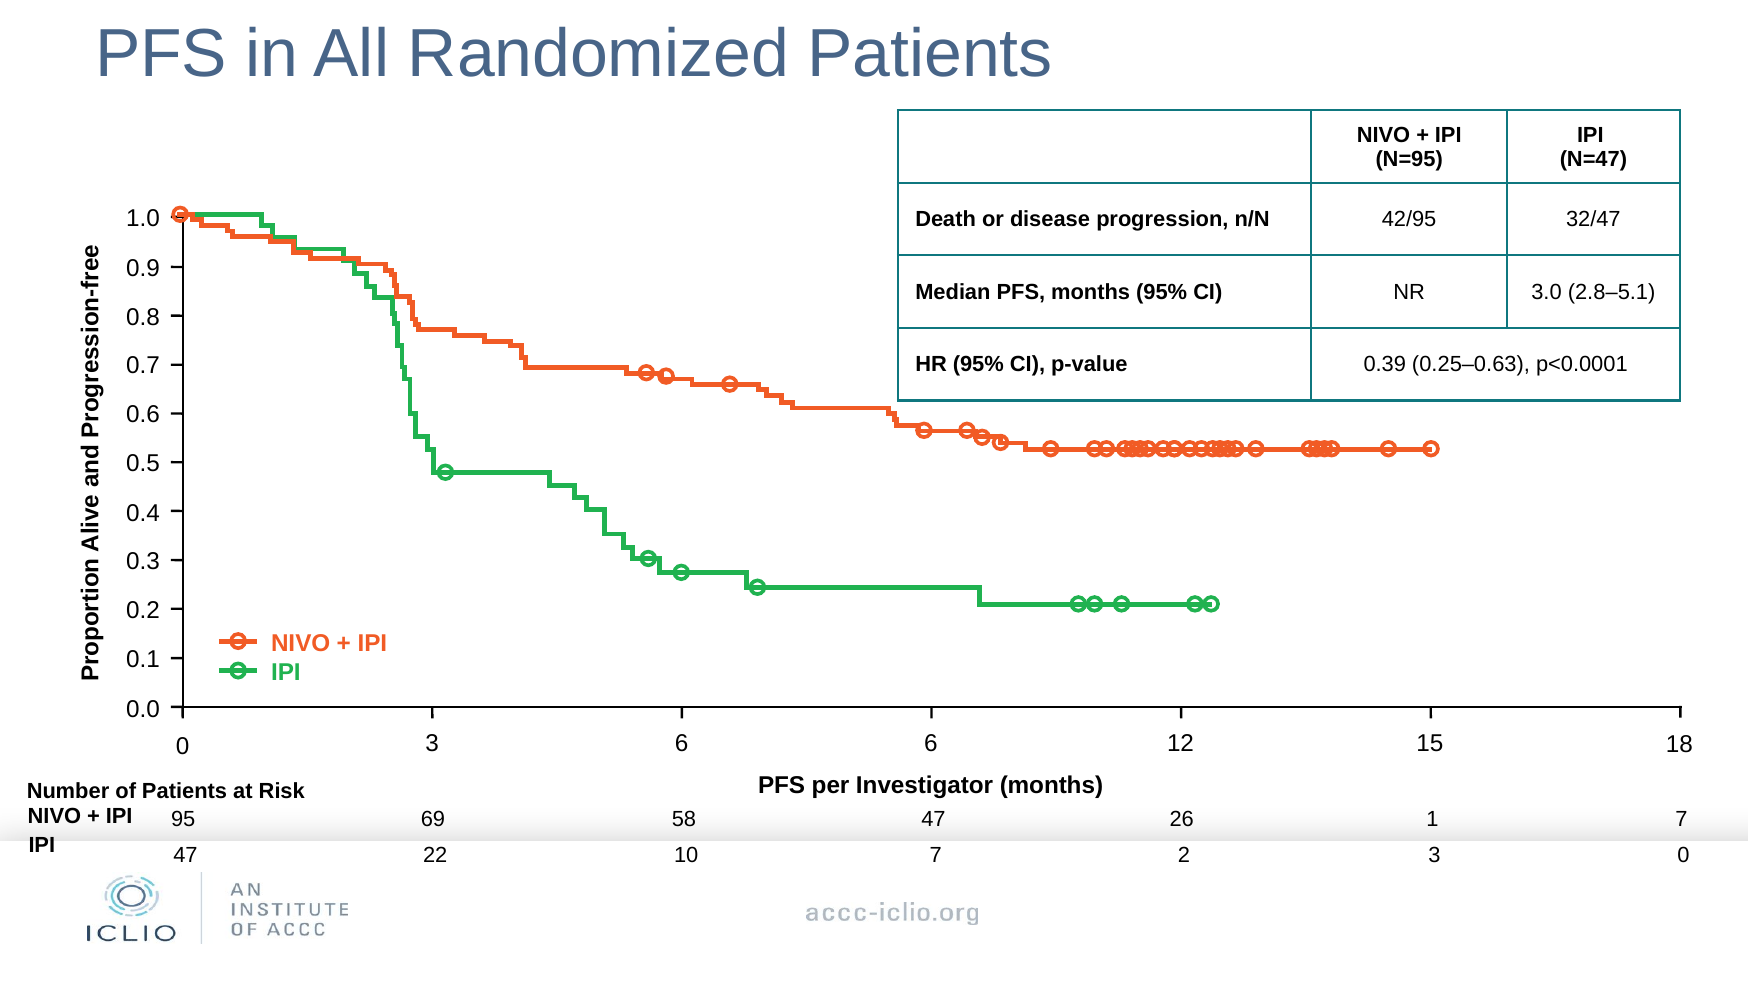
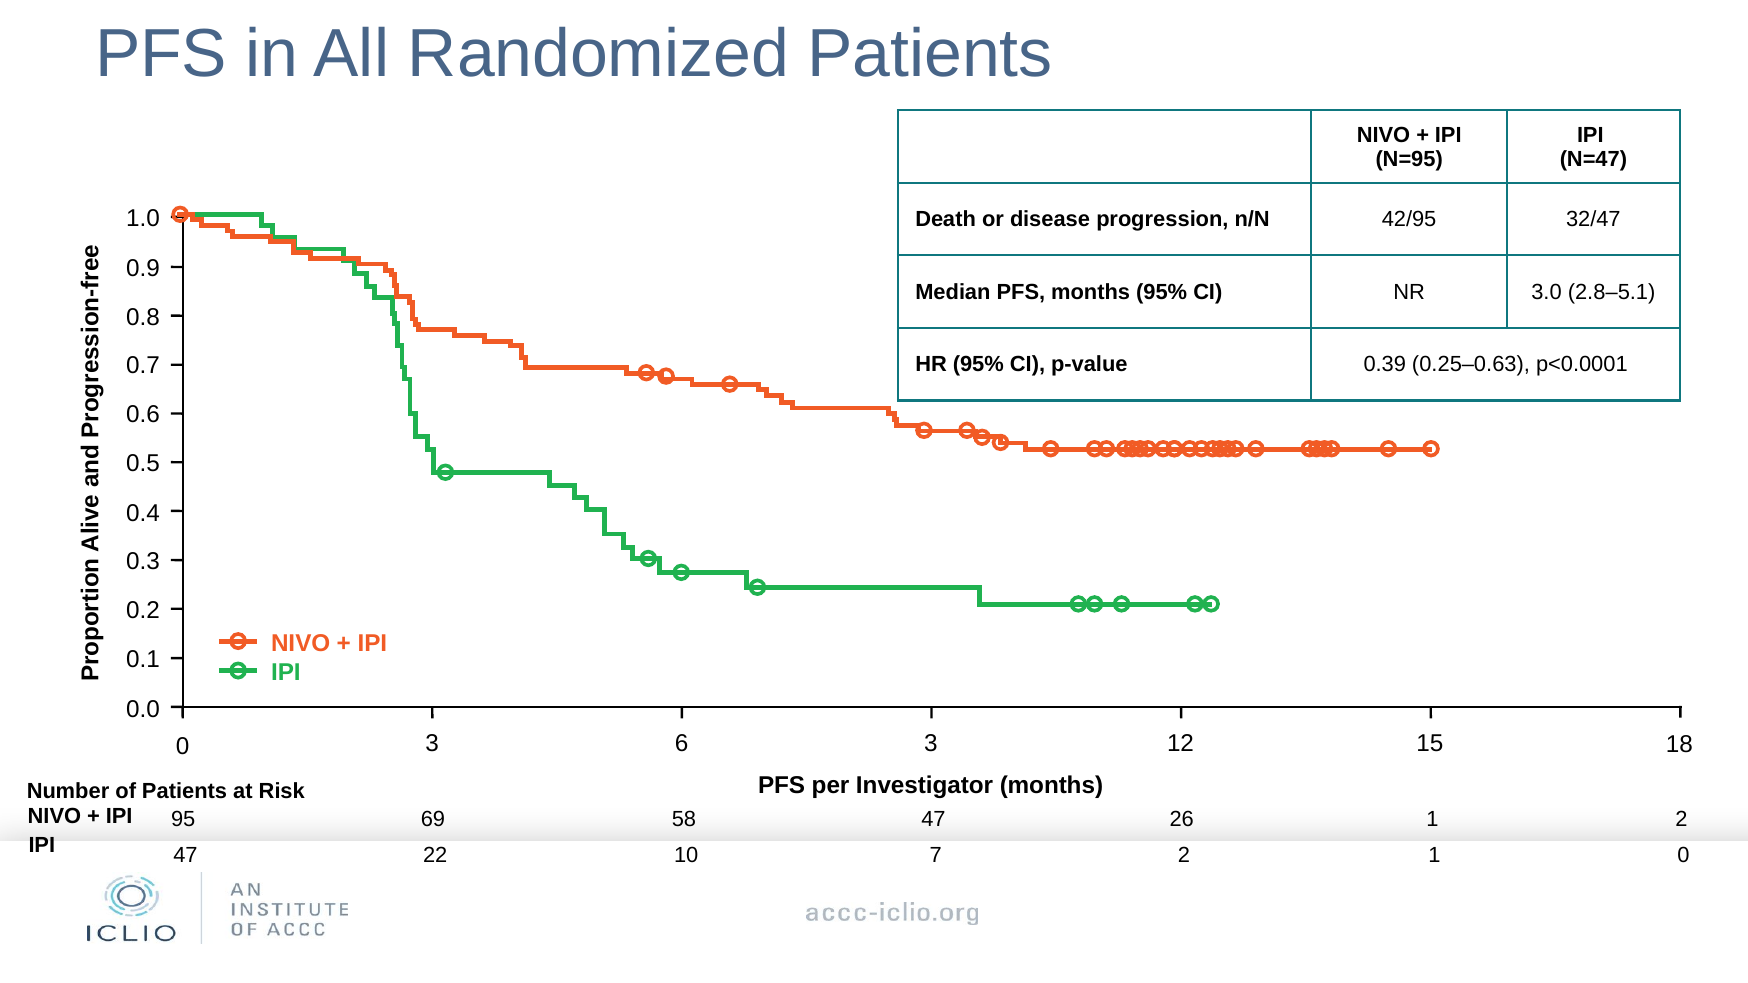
6 6: 6 -> 3
1 7: 7 -> 2
2 3: 3 -> 1
